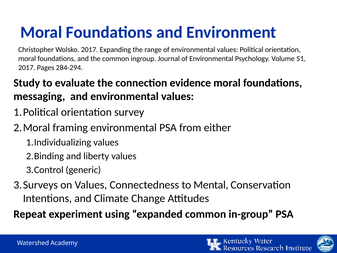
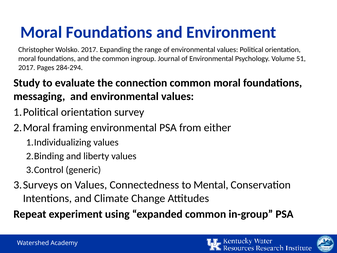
connection evidence: evidence -> common
